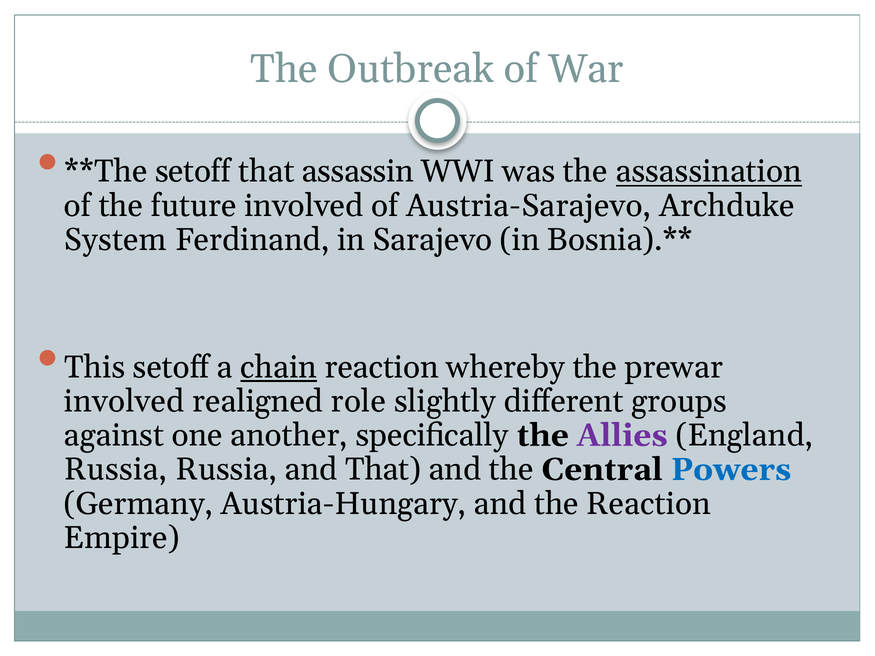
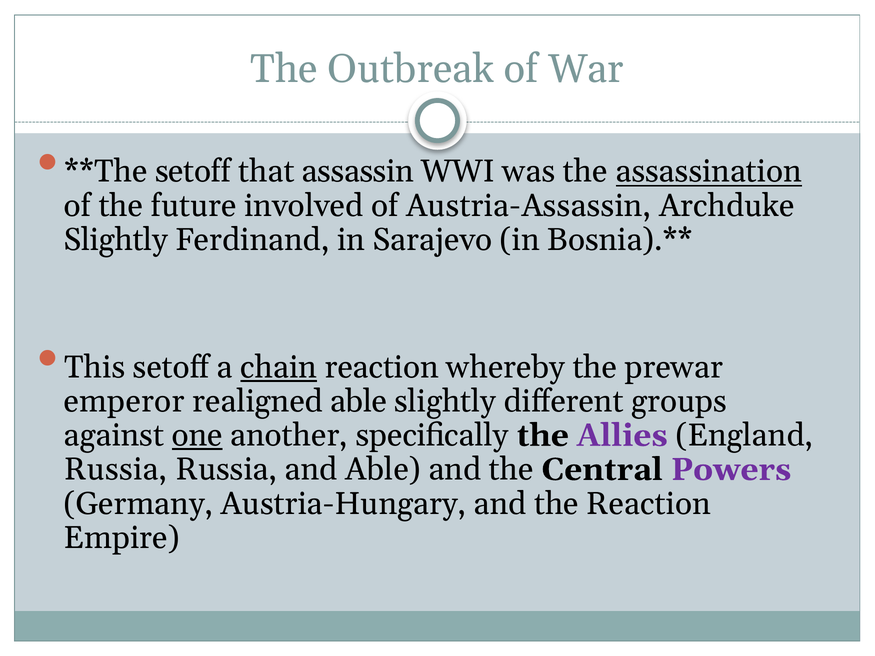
Austria-Sarajevo: Austria-Sarajevo -> Austria-Assassin
System at (115, 240): System -> Slightly
involved at (124, 401): involved -> emperor
realigned role: role -> able
one underline: none -> present
and That: That -> Able
Powers colour: blue -> purple
